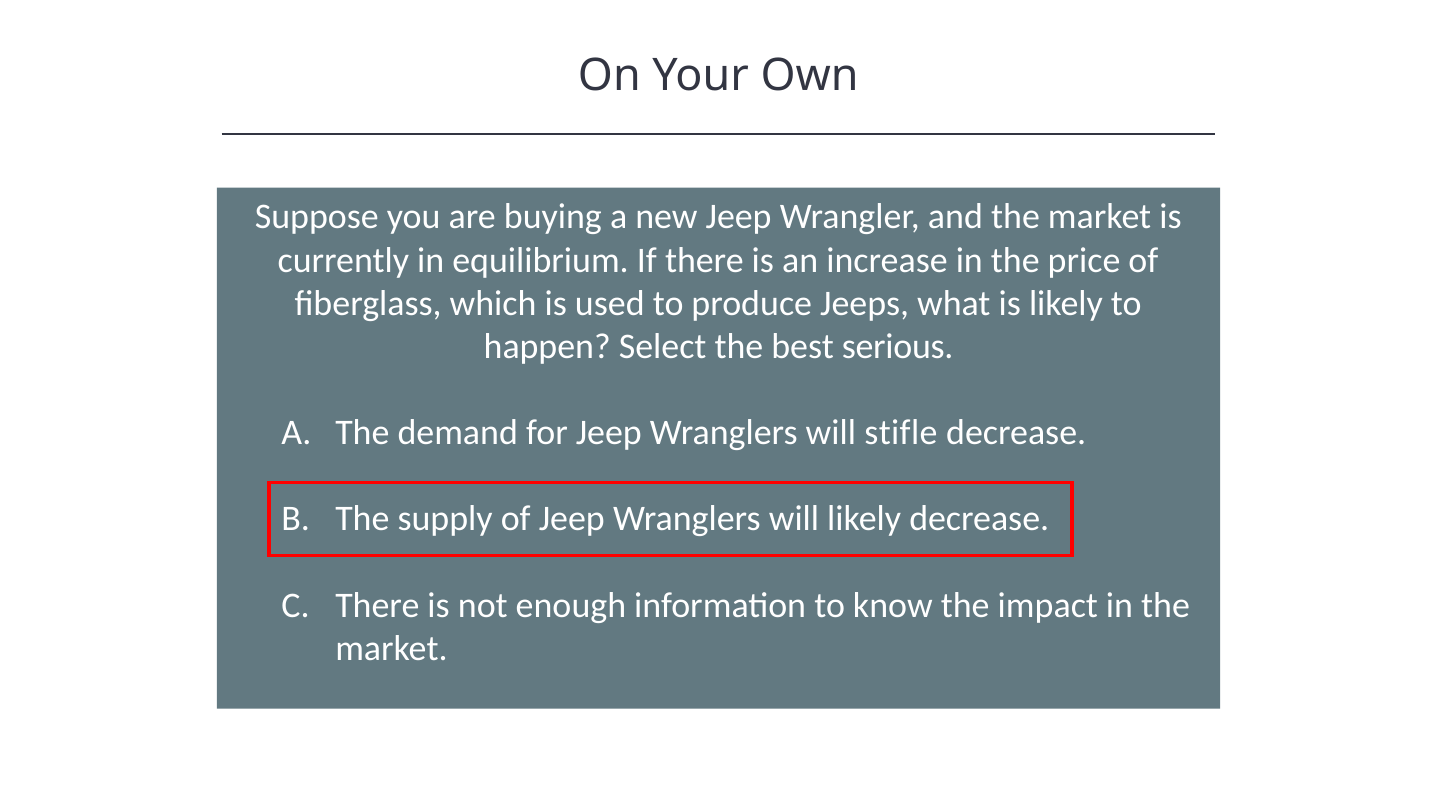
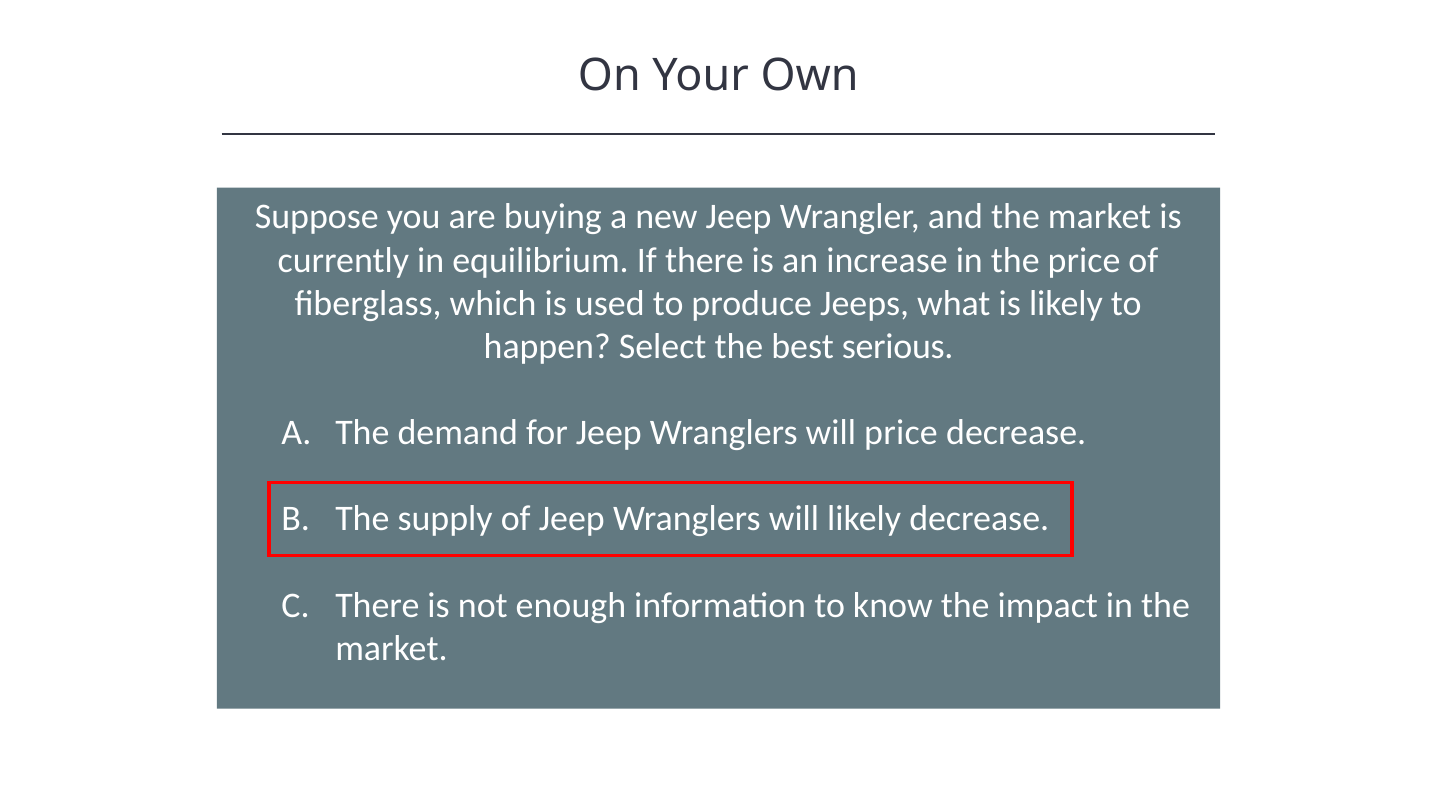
will stifle: stifle -> price
